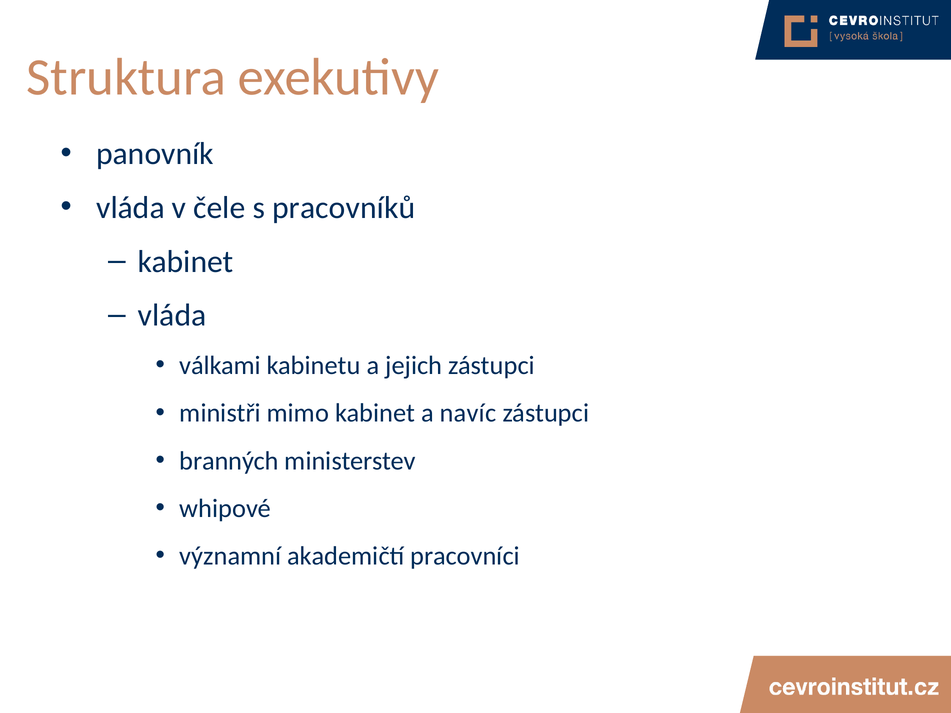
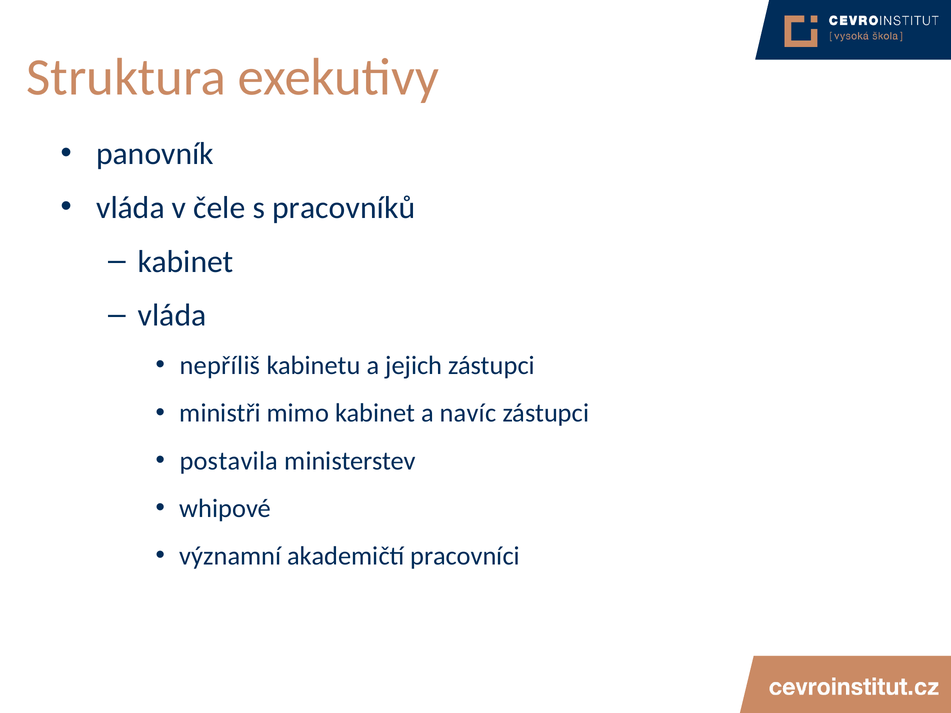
válkami: válkami -> nepříliš
branných: branných -> postavila
